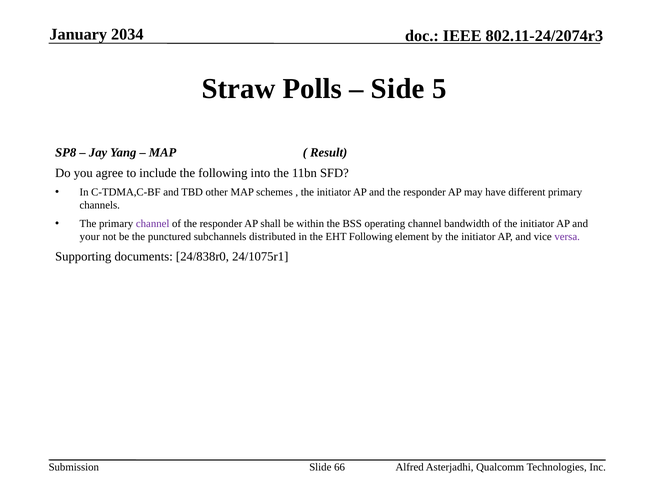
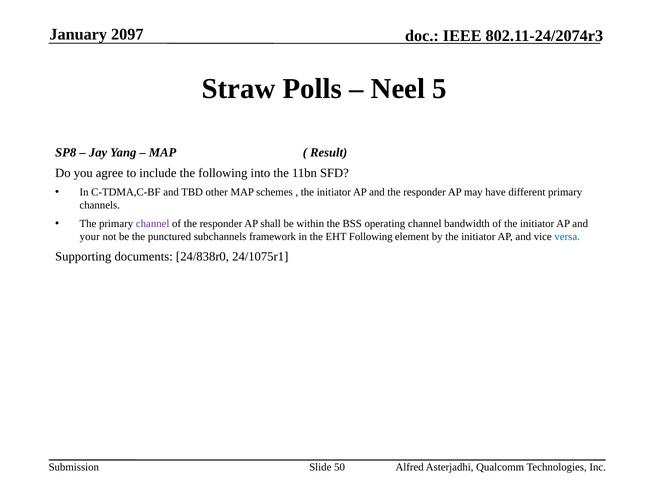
2034: 2034 -> 2097
Side: Side -> Neel
distributed: distributed -> framework
versa colour: purple -> blue
66: 66 -> 50
